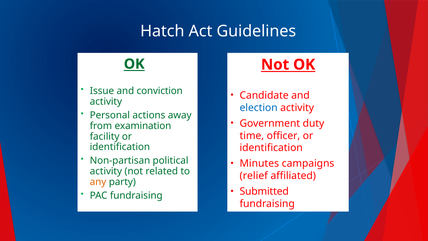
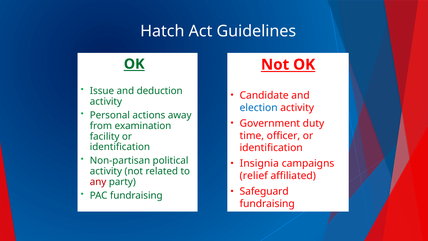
conviction: conviction -> deduction
Minutes: Minutes -> Insignia
any colour: orange -> red
Submitted: Submitted -> Safeguard
